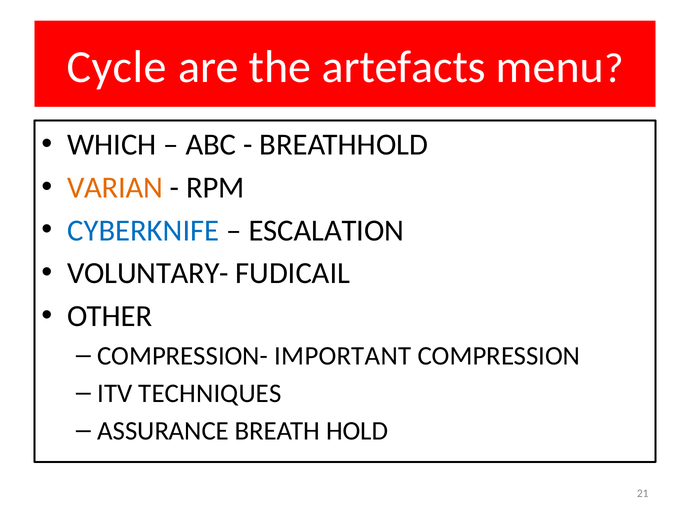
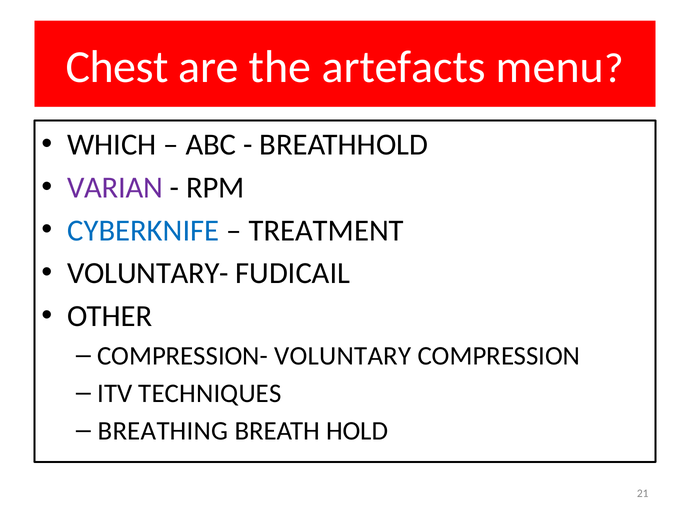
Cycle: Cycle -> Chest
VARIAN colour: orange -> purple
ESCALATION: ESCALATION -> TREATMENT
IMPORTANT: IMPORTANT -> VOLUNTARY
ASSURANCE: ASSURANCE -> BREATHING
